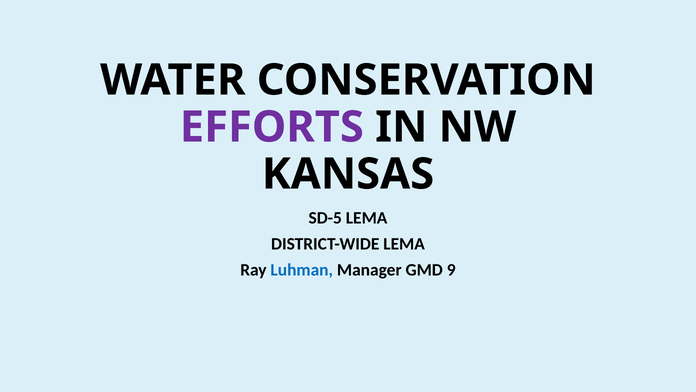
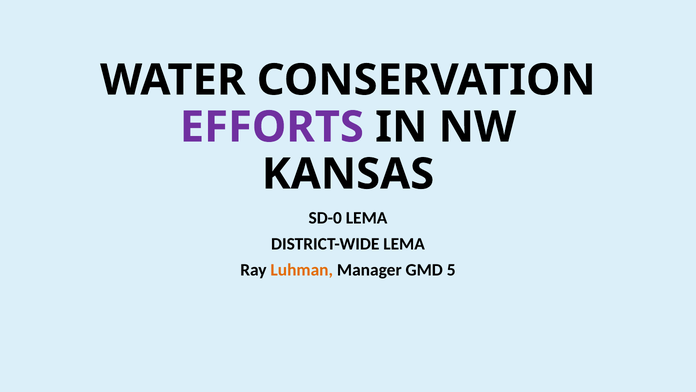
SD-5: SD-5 -> SD-0
Luhman colour: blue -> orange
9: 9 -> 5
